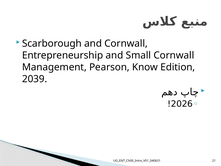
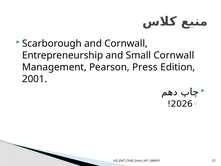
Know: Know -> Press
2039: 2039 -> 2001
